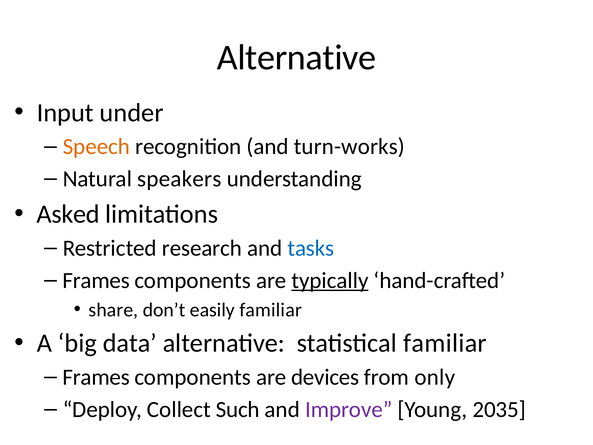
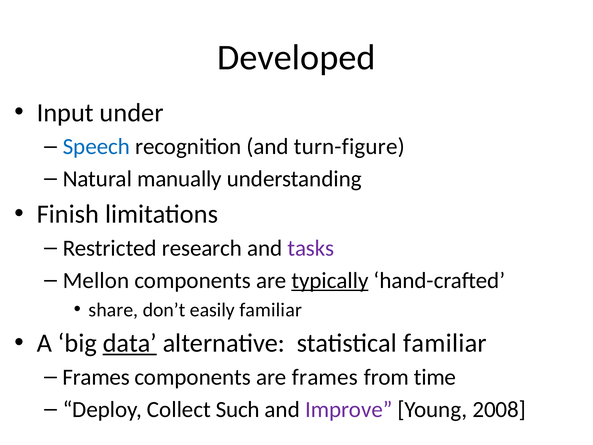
Alternative at (297, 57): Alternative -> Developed
Speech colour: orange -> blue
turn-works: turn-works -> turn-figure
speakers: speakers -> manually
Asked: Asked -> Finish
tasks colour: blue -> purple
Frames at (96, 280): Frames -> Mellon
data underline: none -> present
are devices: devices -> frames
only: only -> time
2035: 2035 -> 2008
